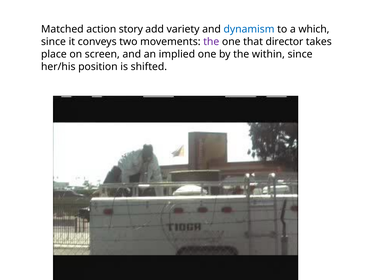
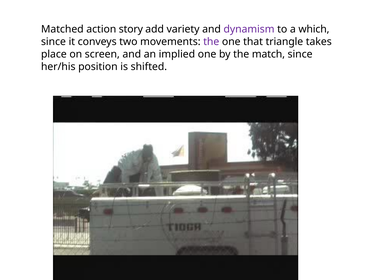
dynamism colour: blue -> purple
director: director -> triangle
within: within -> match
